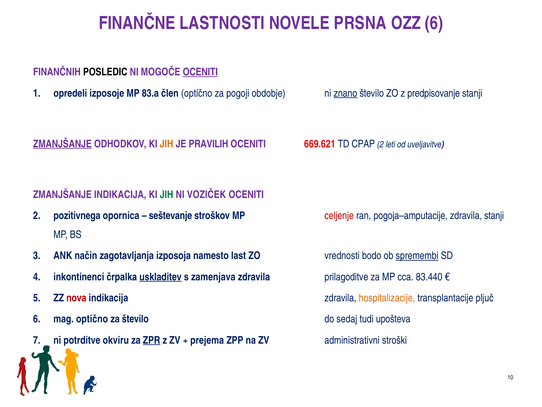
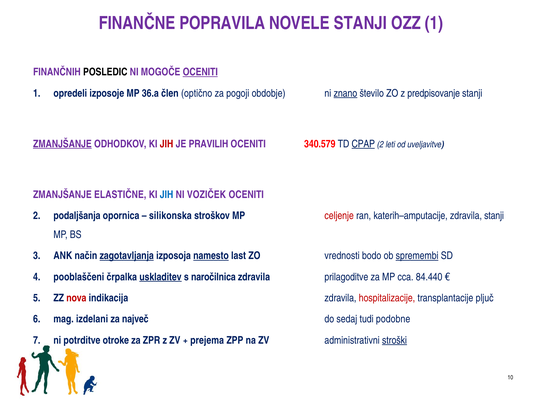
LASTNOSTI: LASTNOSTI -> POPRAVILA
NOVELE PRSNA: PRSNA -> STANJI
OZZ 6: 6 -> 1
83.a: 83.a -> 36.a
JIH at (167, 144) colour: orange -> red
669.621: 669.621 -> 340.579
CPAP underline: none -> present
ZMANJŠANJE INDIKACIJA: INDIKACIJA -> ELASTIČNE
JIH at (167, 194) colour: green -> blue
pozitivnega: pozitivnega -> podaljšanja
seštevanje: seštevanje -> silikonska
pogoja–amputacije: pogoja–amputacije -> katerih–amputacije
zagotavljanja underline: none -> present
namesto underline: none -> present
inkontinenci: inkontinenci -> pooblaščeni
zamenjava: zamenjava -> naročilnica
83.440: 83.440 -> 84.440
hospitalizacije colour: orange -> red
mag optično: optično -> izdelani
za število: število -> največ
upošteva: upošteva -> podobne
okviru: okviru -> otroke
ZPR underline: present -> none
stroški underline: none -> present
